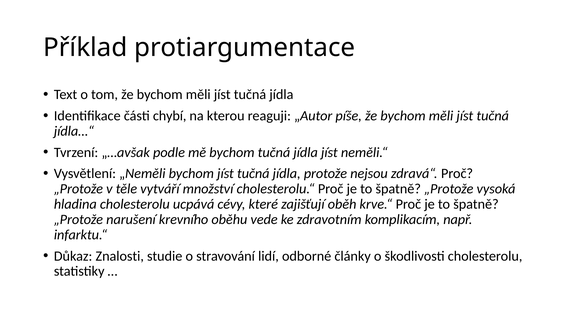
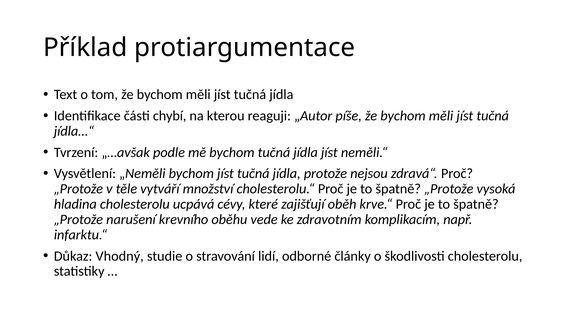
Znalosti: Znalosti -> Vhodný
